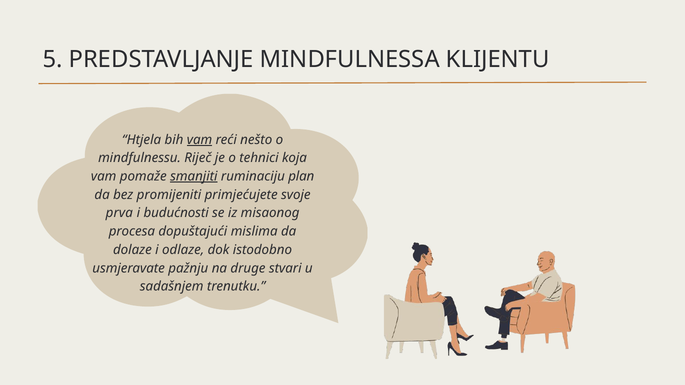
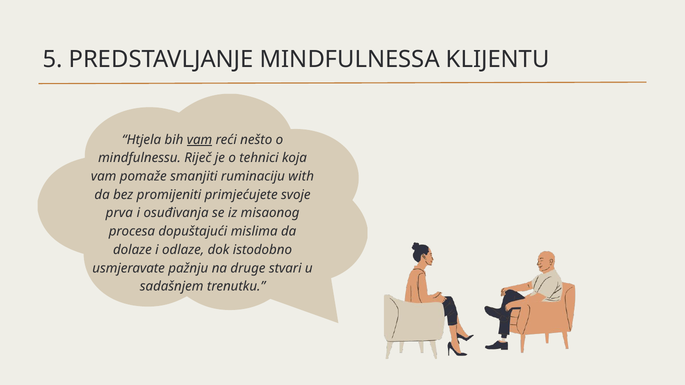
smanjiti underline: present -> none
plan: plan -> with
budućnosti: budućnosti -> osuđivanja
